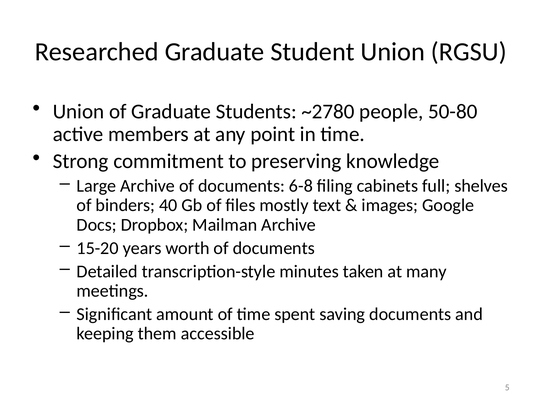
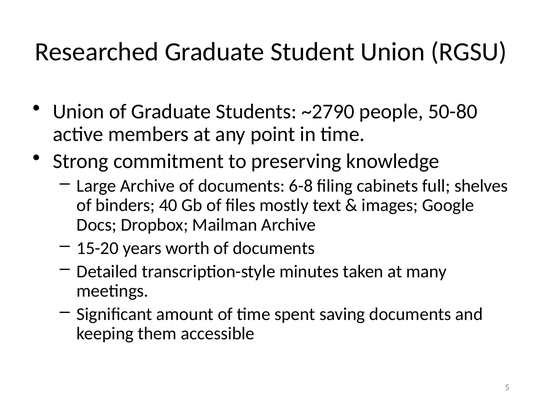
~2780: ~2780 -> ~2790
